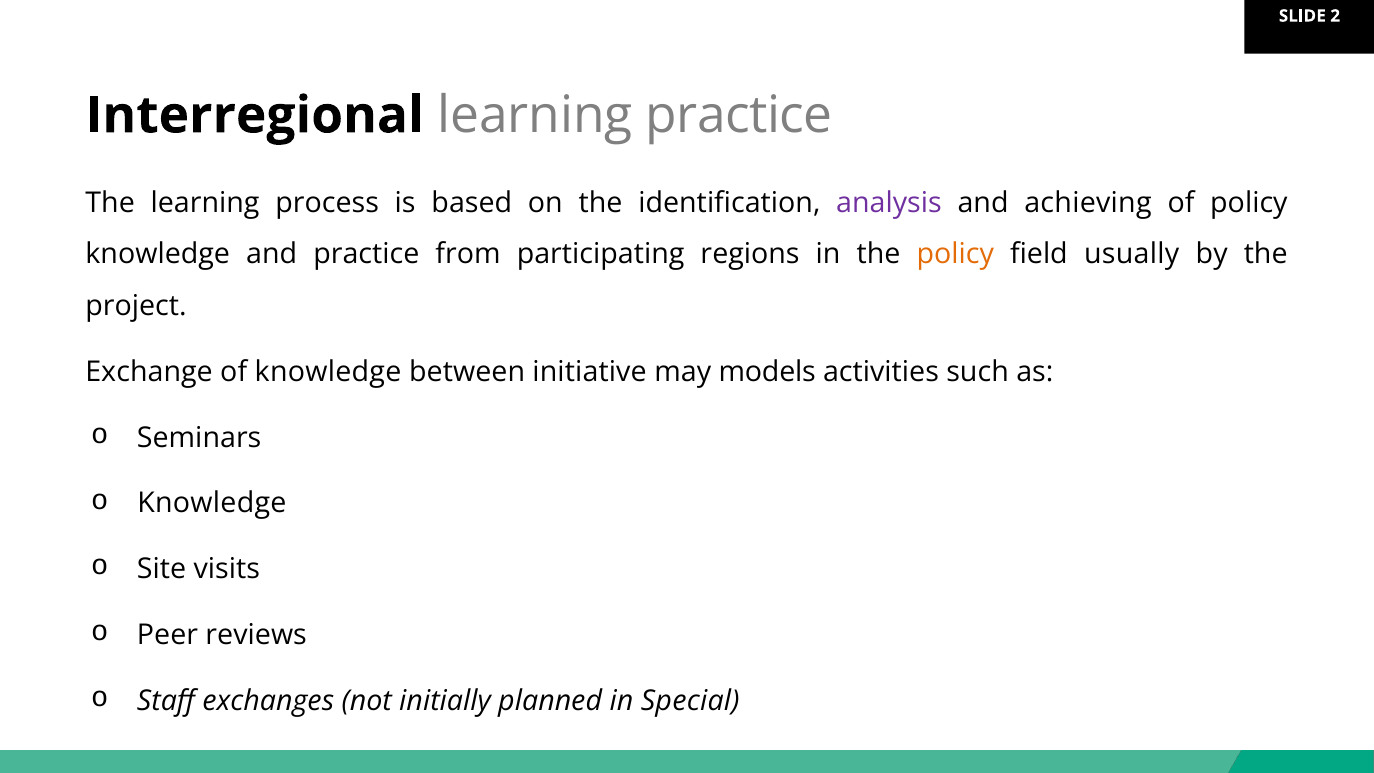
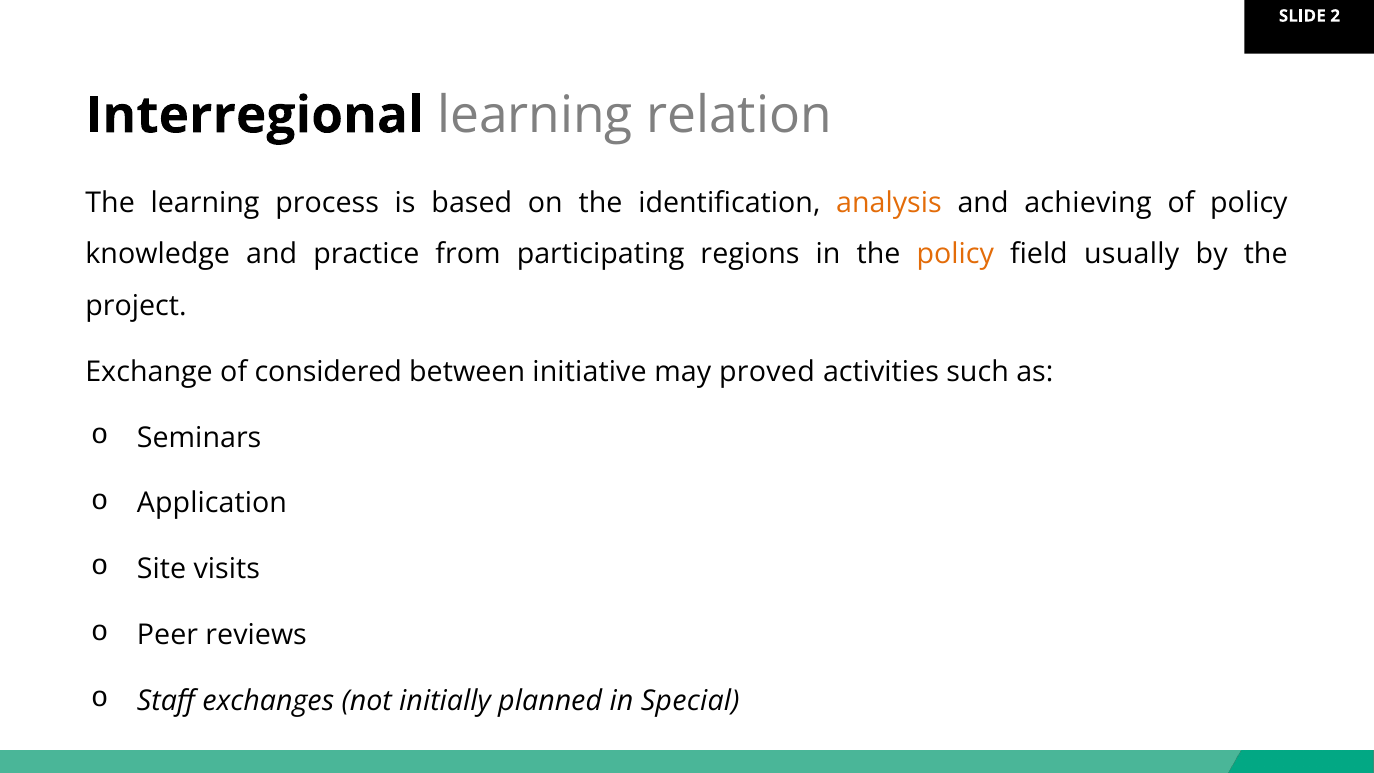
learning practice: practice -> relation
analysis colour: purple -> orange
of knowledge: knowledge -> considered
models: models -> proved
Knowledge at (212, 503): Knowledge -> Application
